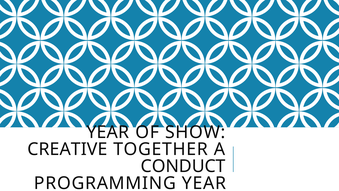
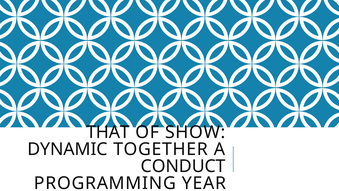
YEAR at (108, 132): YEAR -> THAT
CREATIVE: CREATIVE -> DYNAMIC
